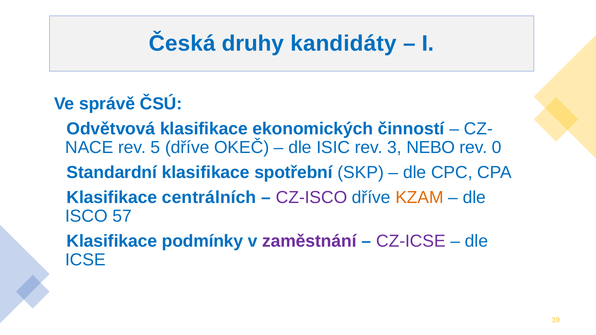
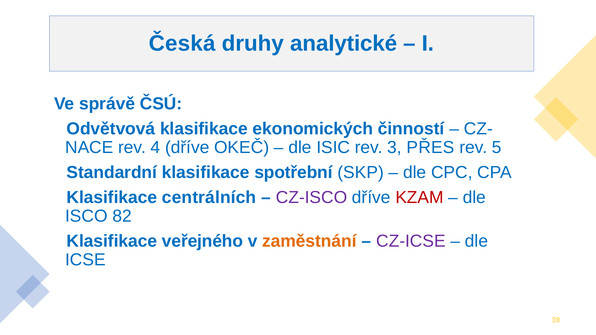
kandidáty: kandidáty -> analytické
5: 5 -> 4
NEBO: NEBO -> PŘES
0: 0 -> 5
KZAM colour: orange -> red
57: 57 -> 82
podmínky: podmínky -> veřejného
zaměstnání colour: purple -> orange
